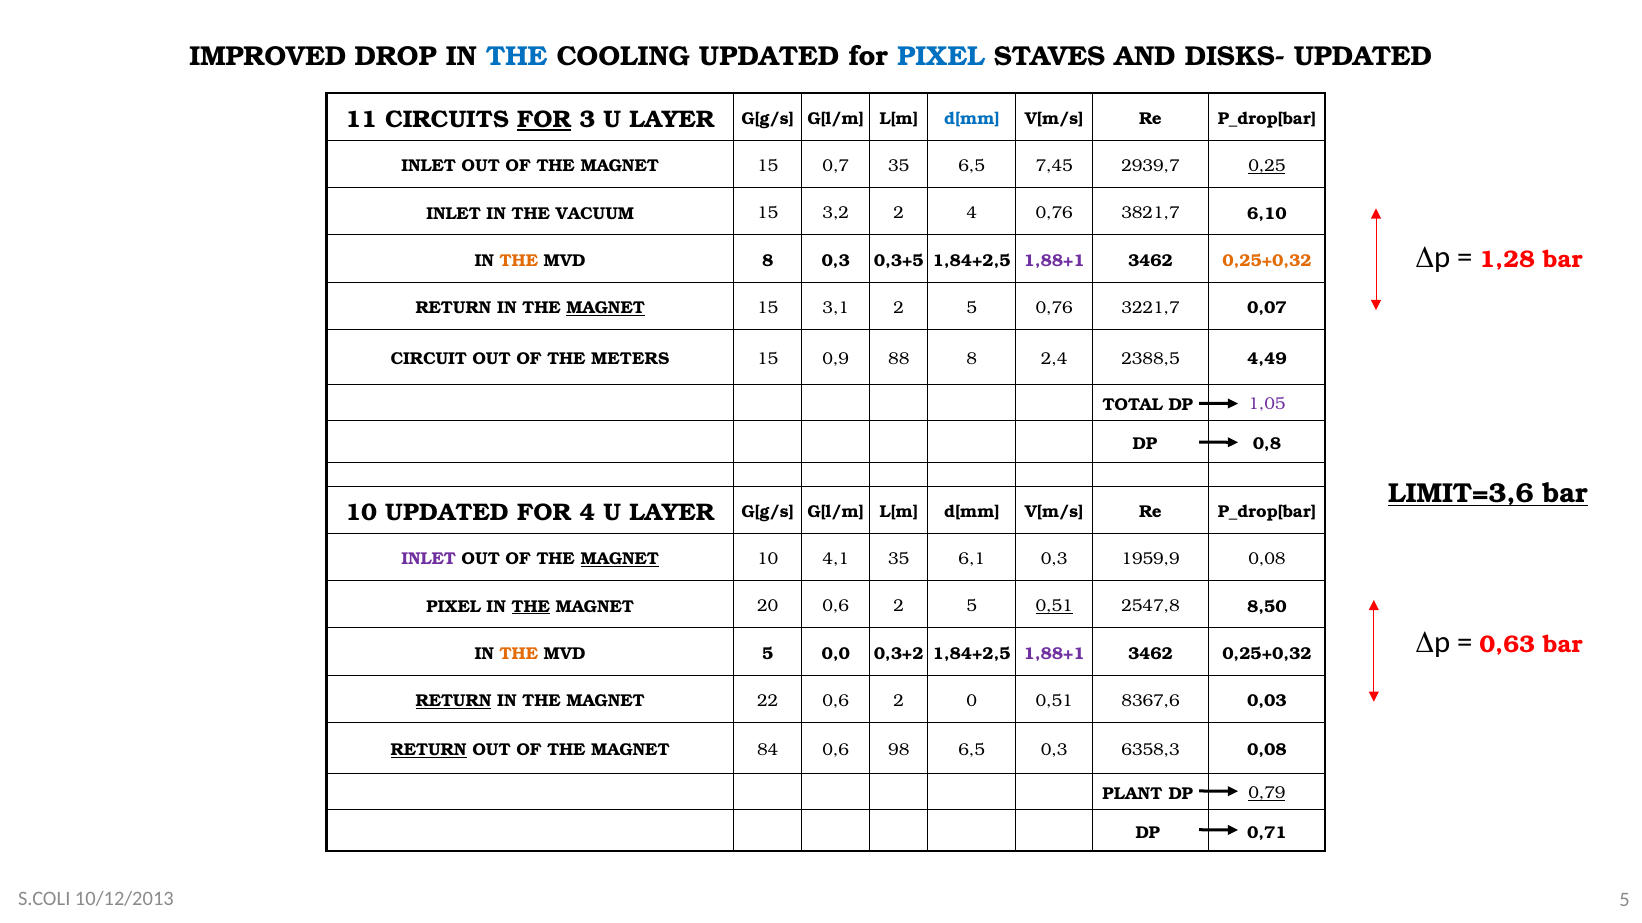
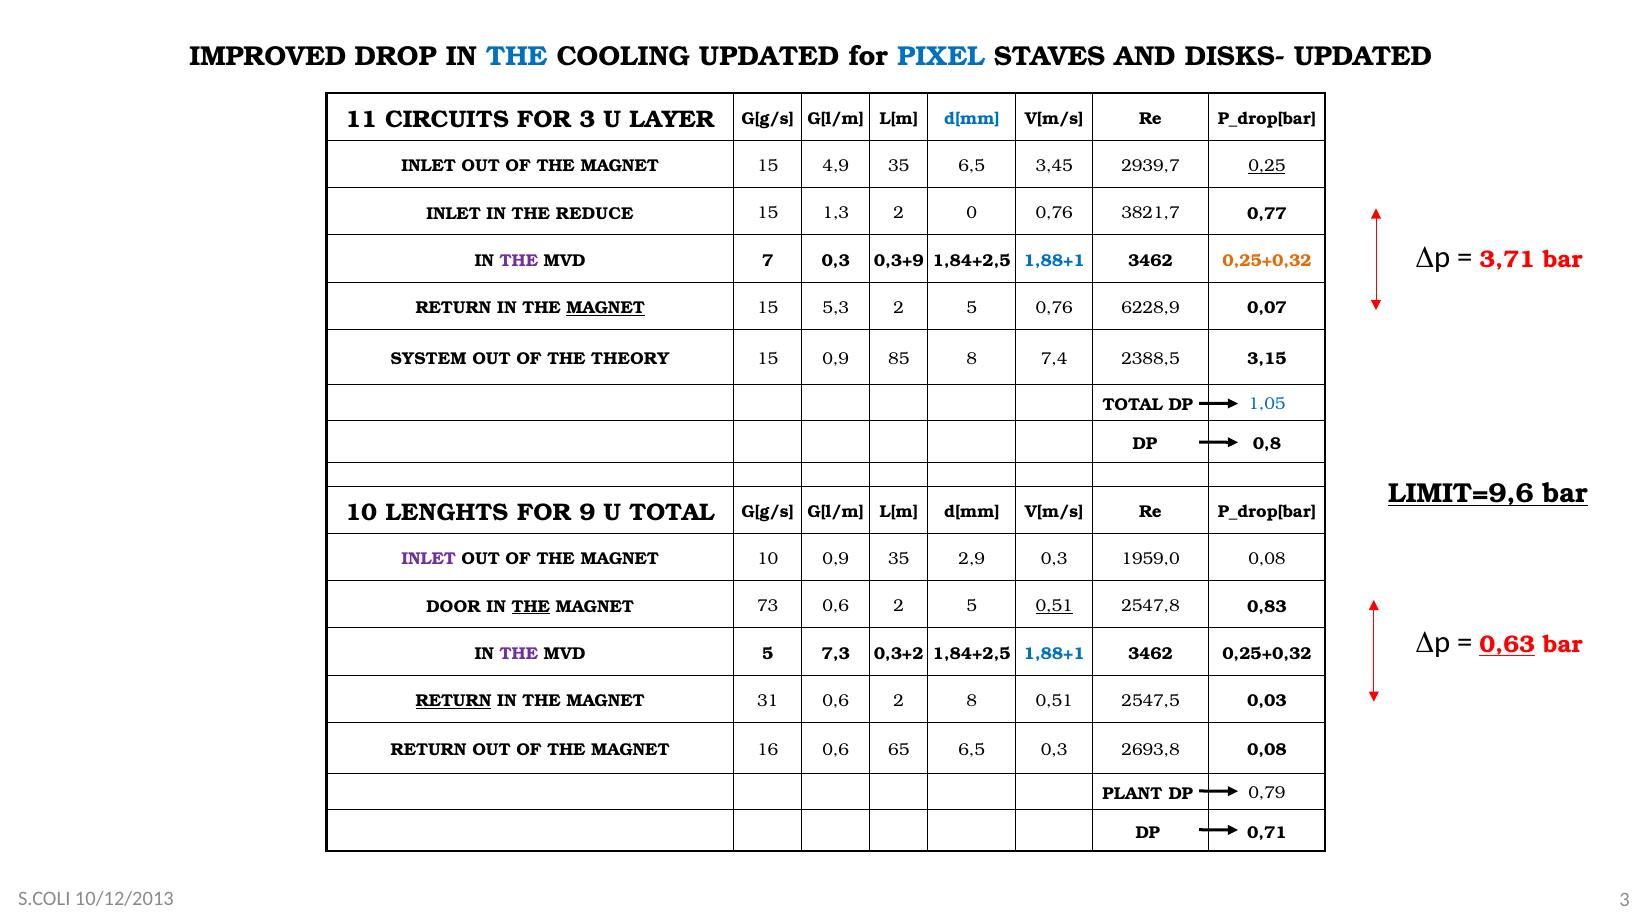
FOR at (544, 120) underline: present -> none
0,7: 0,7 -> 4,9
7,45: 7,45 -> 3,45
VACUUM: VACUUM -> REDUCE
3,2: 3,2 -> 1,3
2 4: 4 -> 0
6,10: 6,10 -> 0,77
1,28: 1,28 -> 3,71
THE at (519, 261) colour: orange -> purple
MVD 8: 8 -> 7
0,3+5: 0,3+5 -> 0,3+9
1,88+1 at (1054, 261) colour: purple -> blue
3,1: 3,1 -> 5,3
3221,7: 3221,7 -> 6228,9
CIRCUIT: CIRCUIT -> SYSTEM
METERS: METERS -> THEORY
88: 88 -> 85
2,4: 2,4 -> 7,4
4,49: 4,49 -> 3,15
1,05 colour: purple -> blue
LIMIT=3,6: LIMIT=3,6 -> LIMIT=9,6
10 UPDATED: UPDATED -> LENGHTS
FOR 4: 4 -> 9
LAYER at (672, 513): LAYER -> TOTAL
MAGNET at (620, 560) underline: present -> none
10 4,1: 4,1 -> 0,9
6,1: 6,1 -> 2,9
1959,9: 1959,9 -> 1959,0
PIXEL at (454, 607): PIXEL -> DOOR
20: 20 -> 73
8,50: 8,50 -> 0,83
0,63 underline: none -> present
THE at (519, 654) colour: orange -> purple
0,0: 0,0 -> 7,3
1,88+1 at (1054, 654) colour: purple -> blue
22: 22 -> 31
2 0: 0 -> 8
8367,6: 8367,6 -> 2547,5
RETURN at (429, 750) underline: present -> none
84: 84 -> 16
98: 98 -> 65
6358,3: 6358,3 -> 2693,8
0,79 underline: present -> none
10/12/2013 5: 5 -> 3
